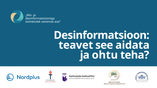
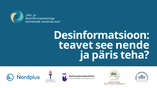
aidata: aidata -> nende
ohtu: ohtu -> päris
